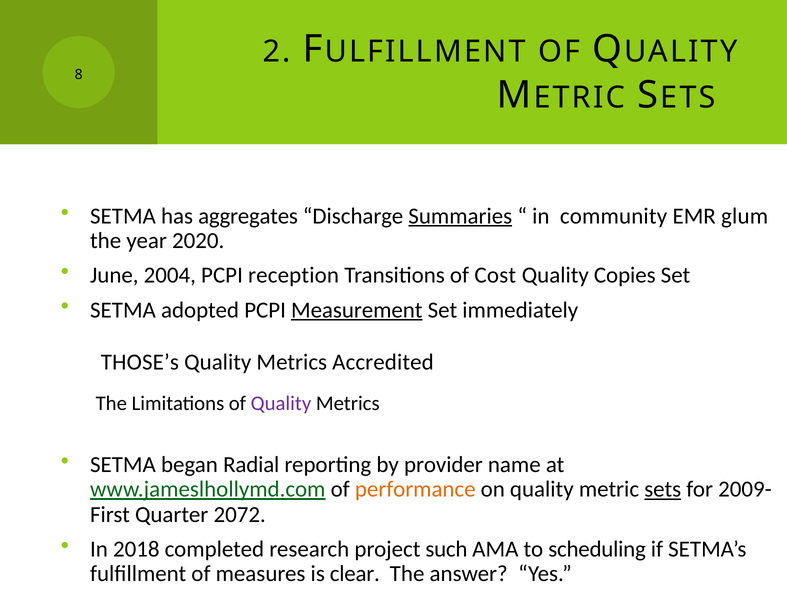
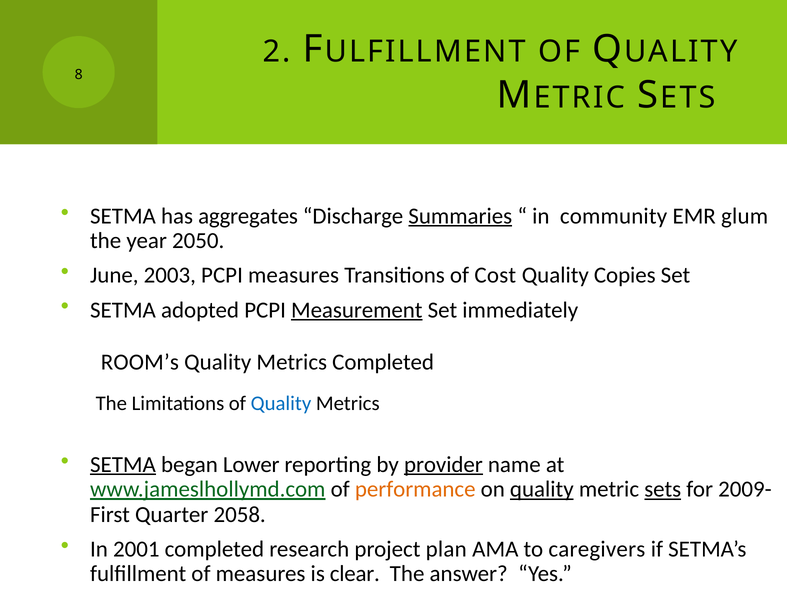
2020: 2020 -> 2050
2004: 2004 -> 2003
PCPI reception: reception -> measures
THOSE’s: THOSE’s -> ROOM’s
Metrics Accredited: Accredited -> Completed
Quality at (281, 403) colour: purple -> blue
SETMA at (123, 465) underline: none -> present
Radial: Radial -> Lower
provider underline: none -> present
quality at (542, 489) underline: none -> present
2072: 2072 -> 2058
2018: 2018 -> 2001
such: such -> plan
scheduling: scheduling -> caregivers
